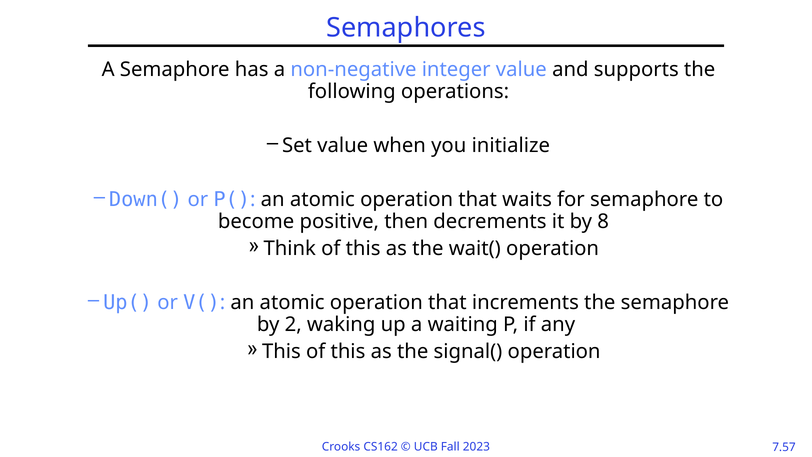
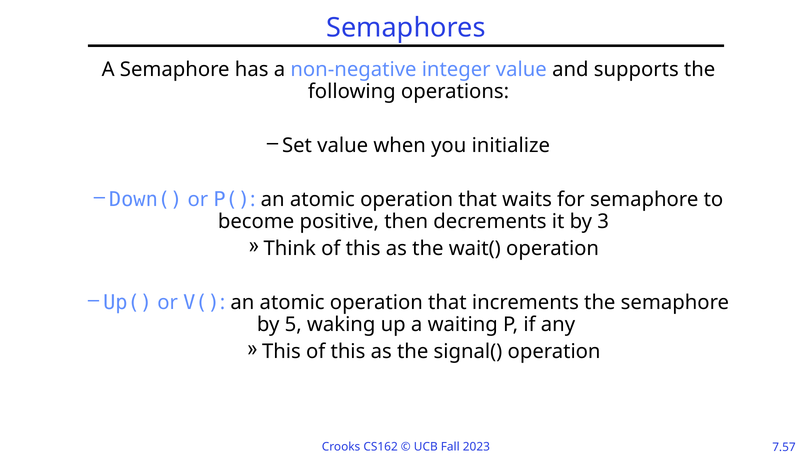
8: 8 -> 3
2: 2 -> 5
